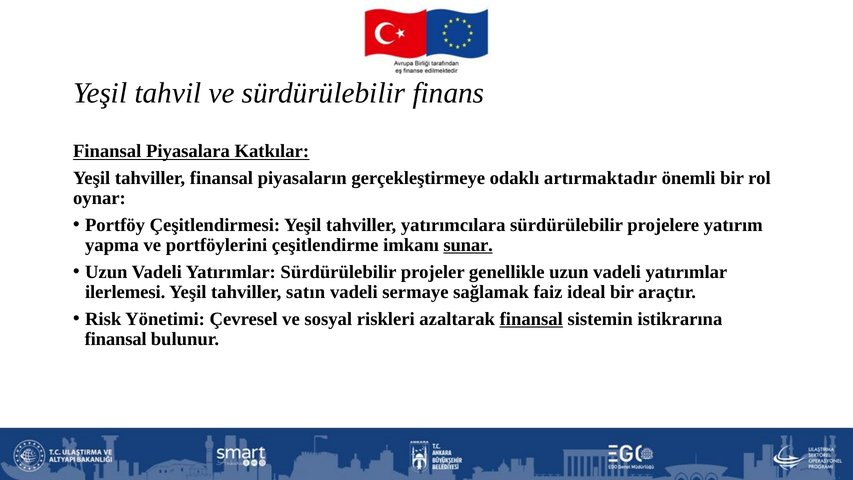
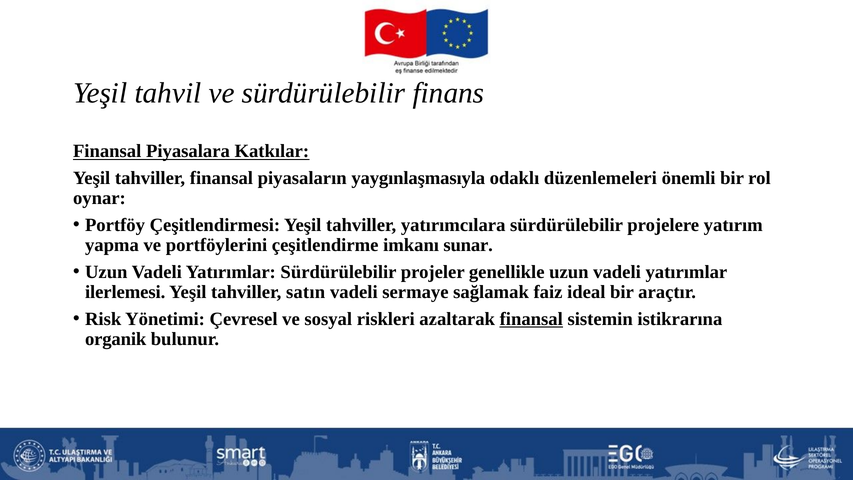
gerçekleştirmeye: gerçekleştirmeye -> yaygınlaşmasıyla
artırmaktadır: artırmaktadır -> düzenlemeleri
sunar underline: present -> none
finansal at (116, 339): finansal -> organik
